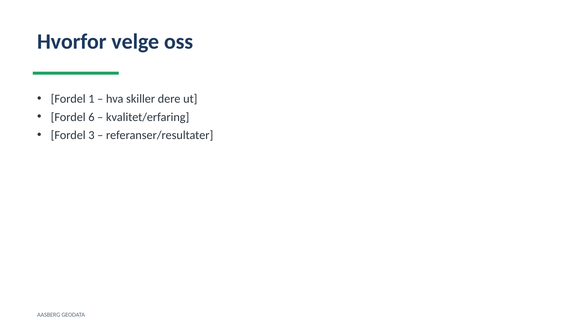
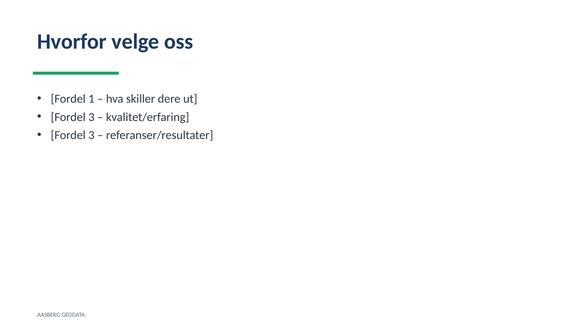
6 at (91, 117): 6 -> 3
